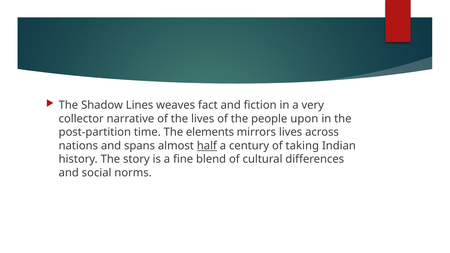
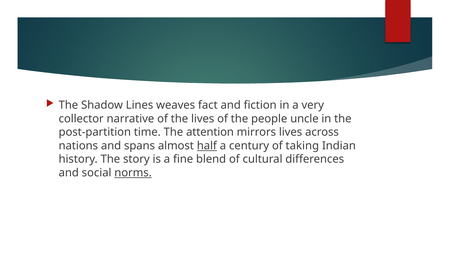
upon: upon -> uncle
elements: elements -> attention
norms underline: none -> present
